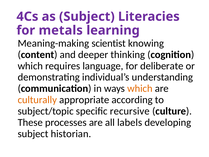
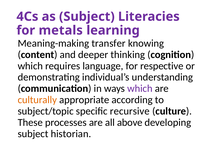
scientist: scientist -> transfer
deliberate: deliberate -> respective
which at (140, 88) colour: orange -> purple
labels: labels -> above
